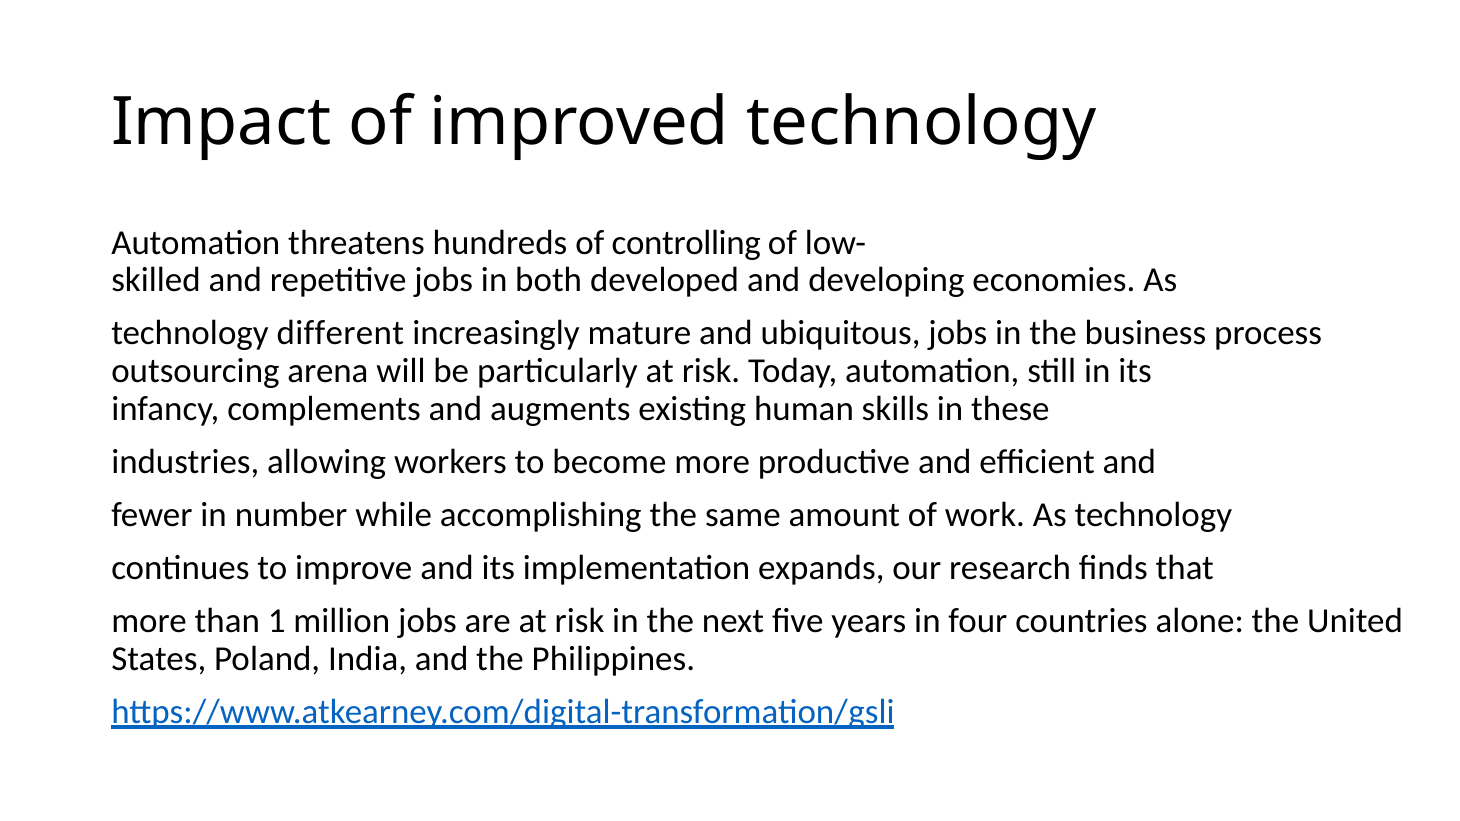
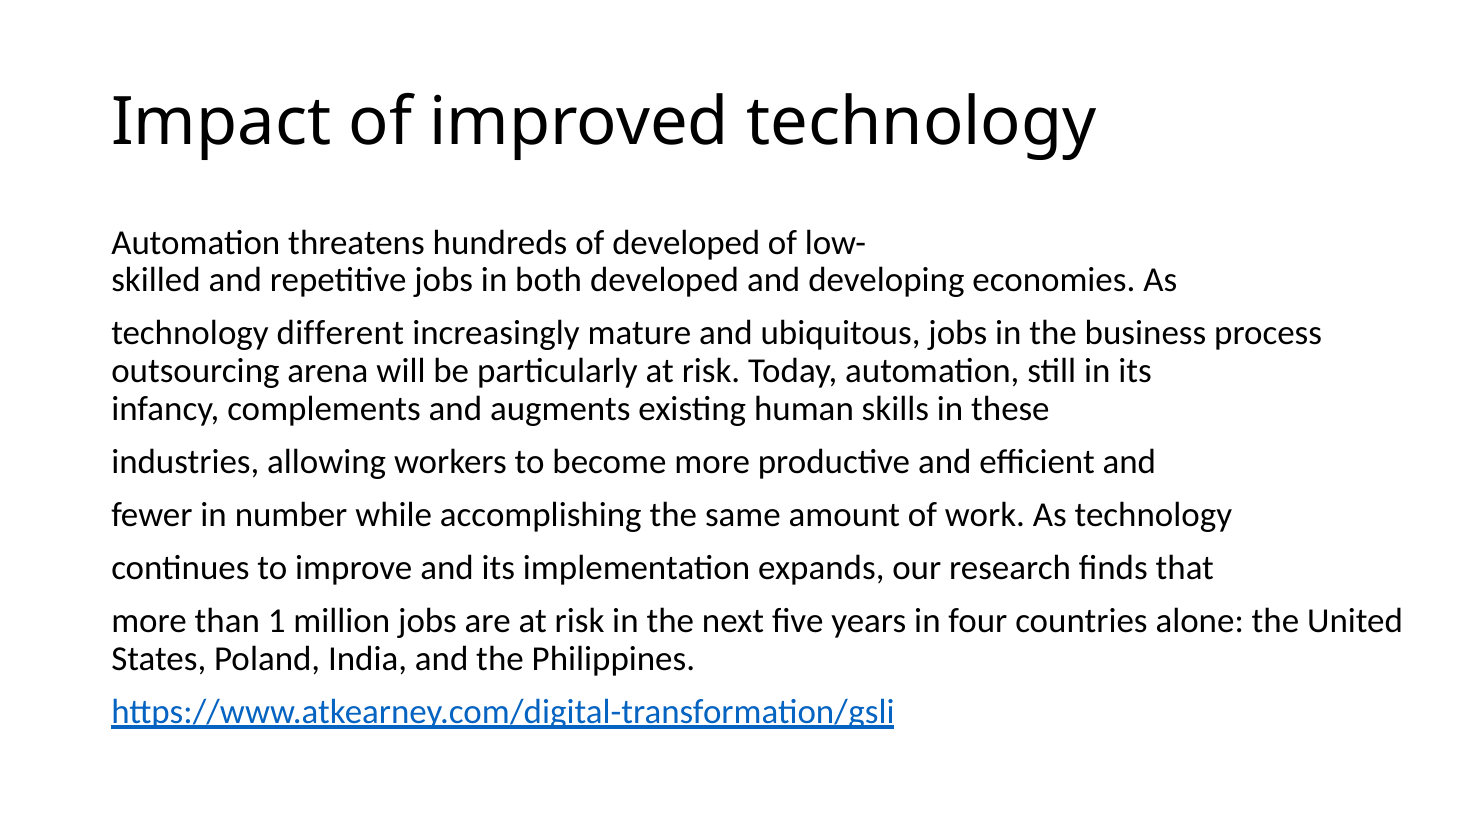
of controlling: controlling -> developed
